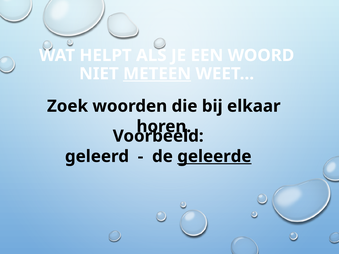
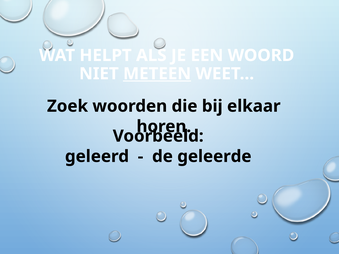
geleerde underline: present -> none
